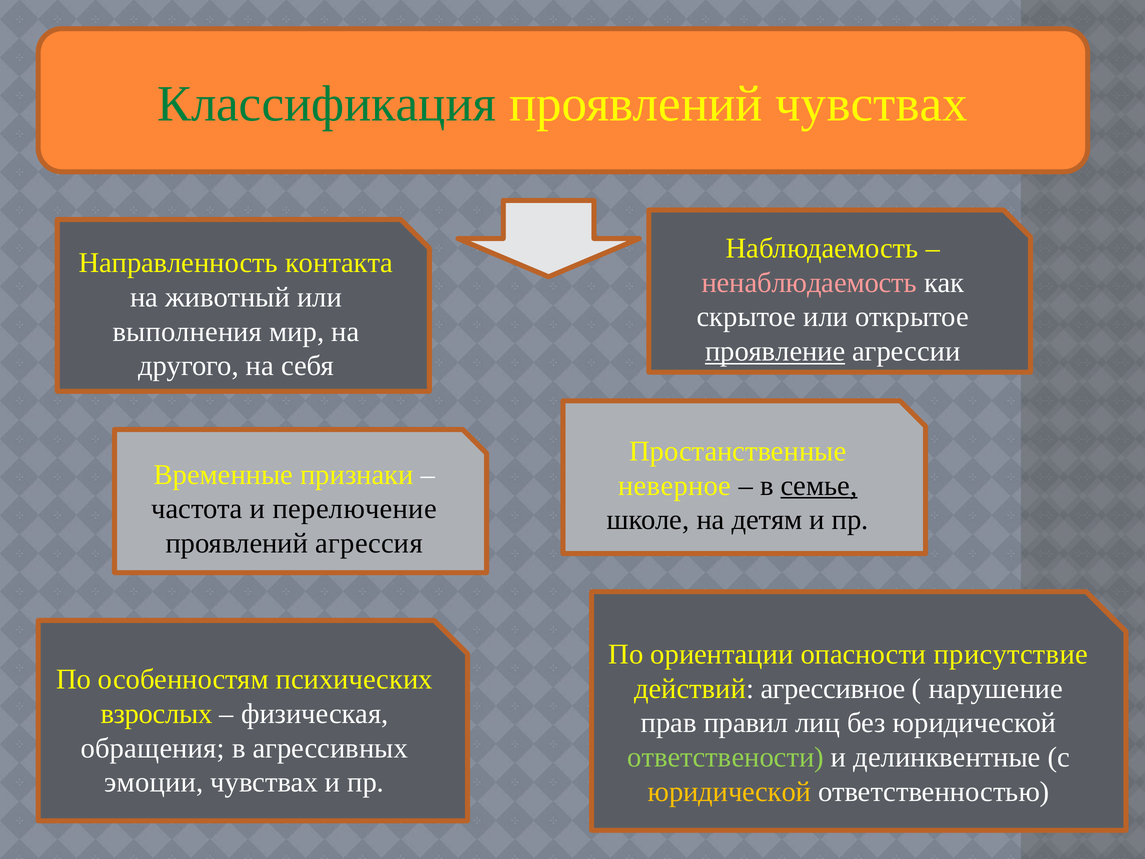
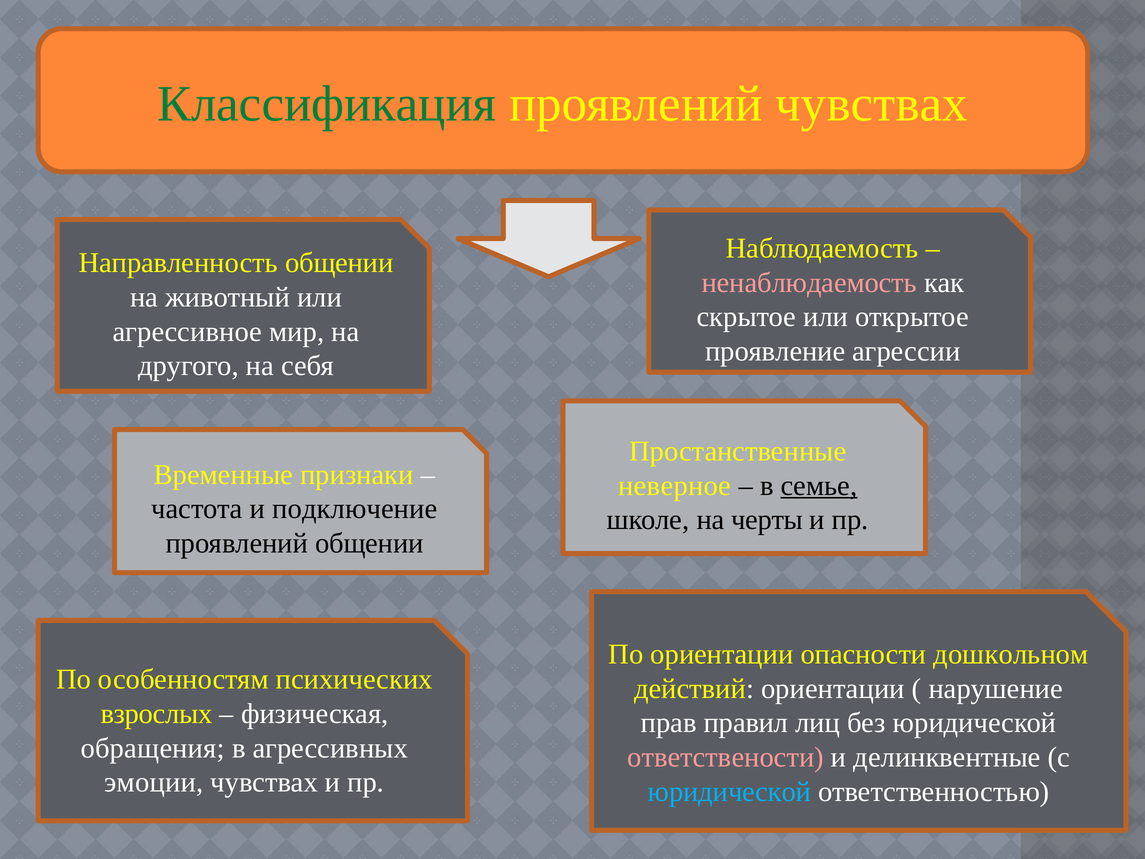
Направленность контакта: контакта -> общении
выполнения: выполнения -> агрессивное
проявление underline: present -> none
перелючение: перелючение -> подключение
детям: детям -> черты
проявлений агрессия: агрессия -> общении
присутствие: присутствие -> дошкольном
действий агрессивное: агрессивное -> ориентации
ответствености colour: light green -> pink
юридической at (729, 791) colour: yellow -> light blue
